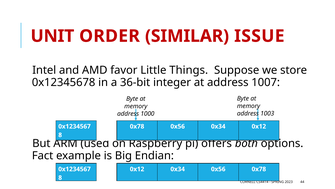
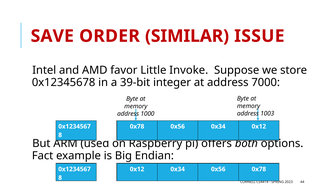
UNIT: UNIT -> SAVE
Things: Things -> Invoke
36-bit: 36-bit -> 39-bit
1007: 1007 -> 7000
